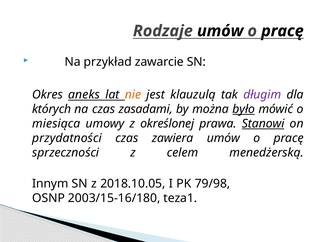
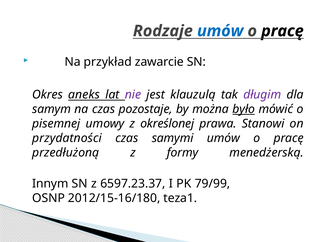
umów at (220, 31) colour: black -> blue
nie colour: orange -> purple
których: których -> samym
zasadami: zasadami -> pozostaje
miesiąca: miesiąca -> pisemnej
Stanowi underline: present -> none
zawiera: zawiera -> samymi
sprzeczności: sprzeczności -> przedłużoną
celem: celem -> formy
2018.10.05: 2018.10.05 -> 6597.23.37
79/98: 79/98 -> 79/99
2003/15-16/180: 2003/15-16/180 -> 2012/15-16/180
